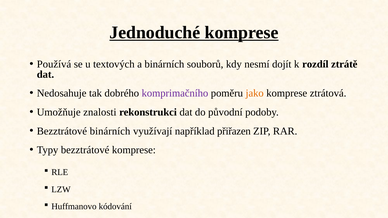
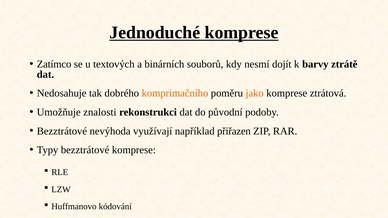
Používá: Používá -> Zatímco
rozdíl: rozdíl -> barvy
komprimačního colour: purple -> orange
Bezztrátové binárních: binárních -> nevýhoda
